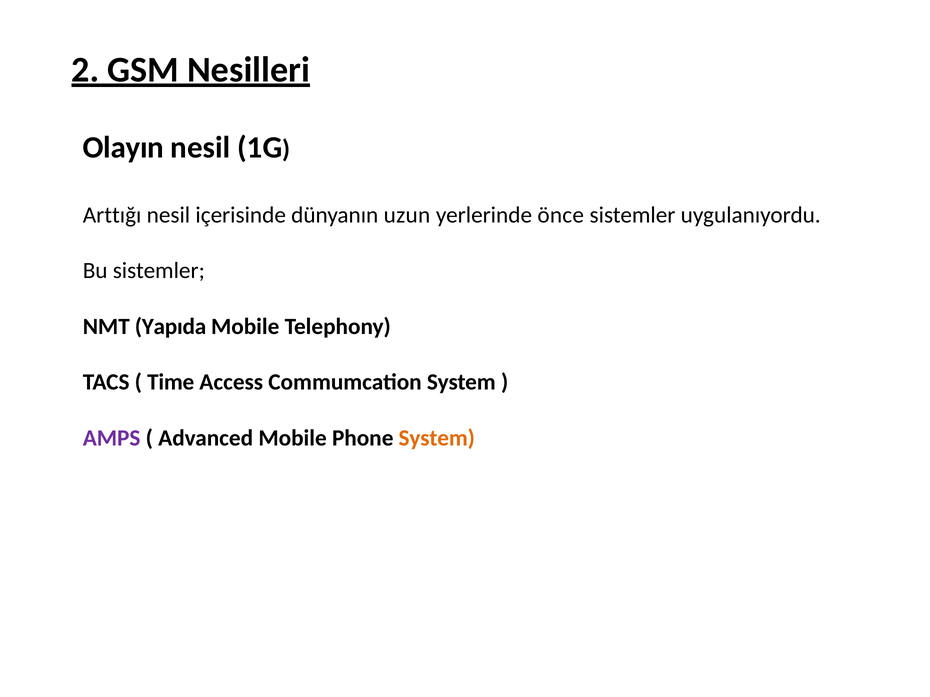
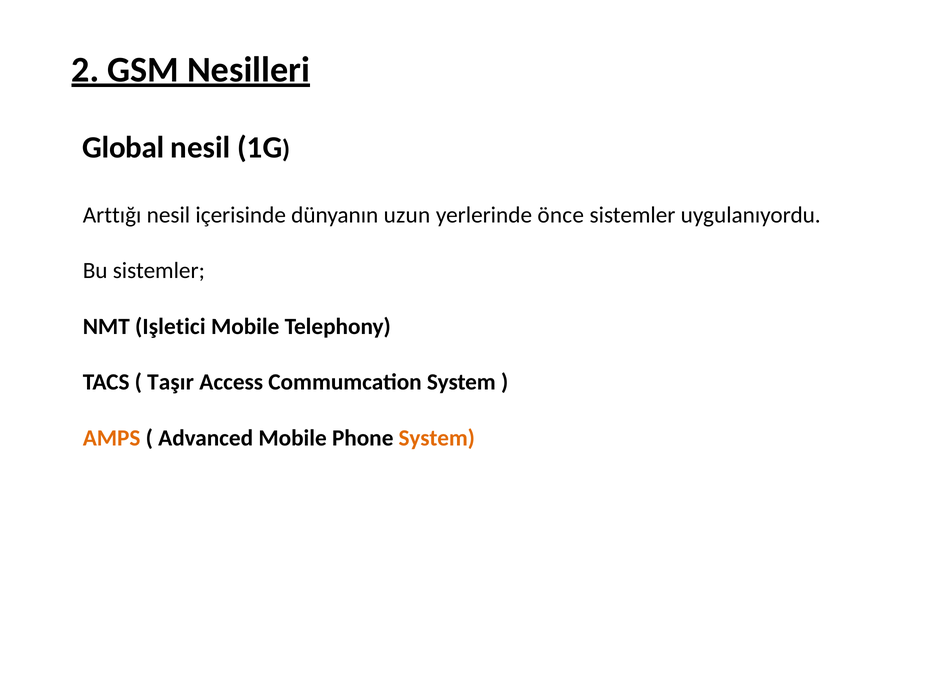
Olayın: Olayın -> Global
Yapıda: Yapıda -> Işletici
Time: Time -> Taşır
AMPS colour: purple -> orange
